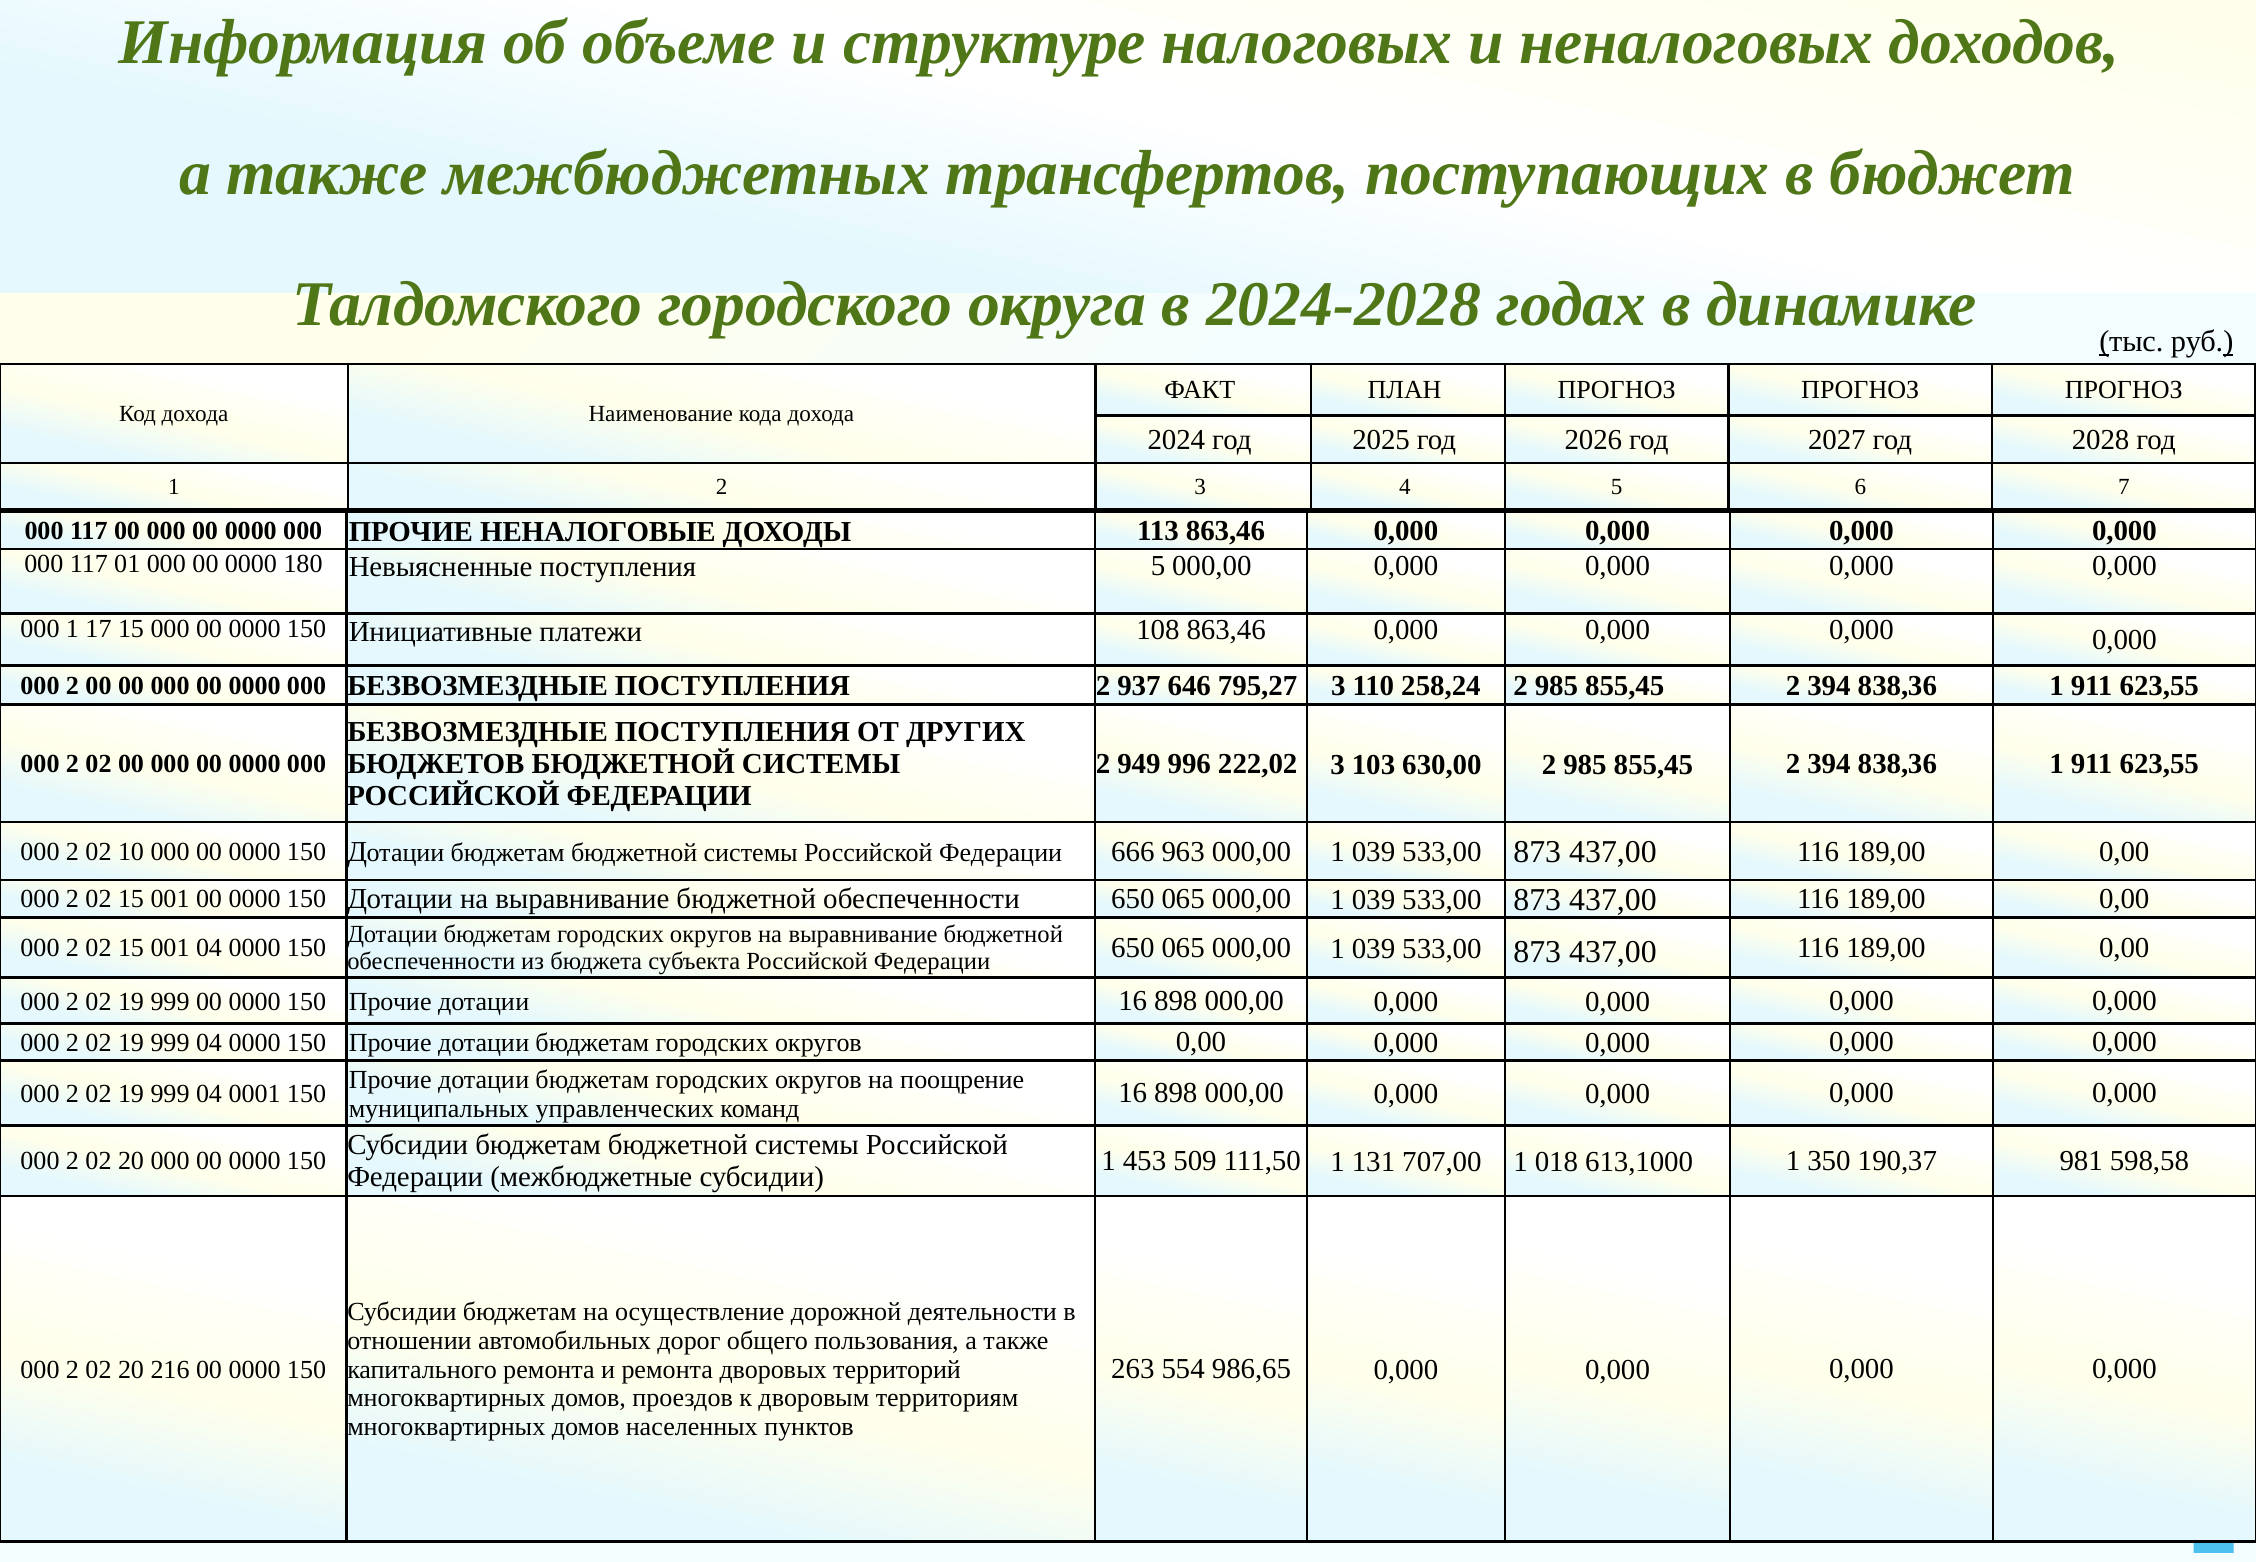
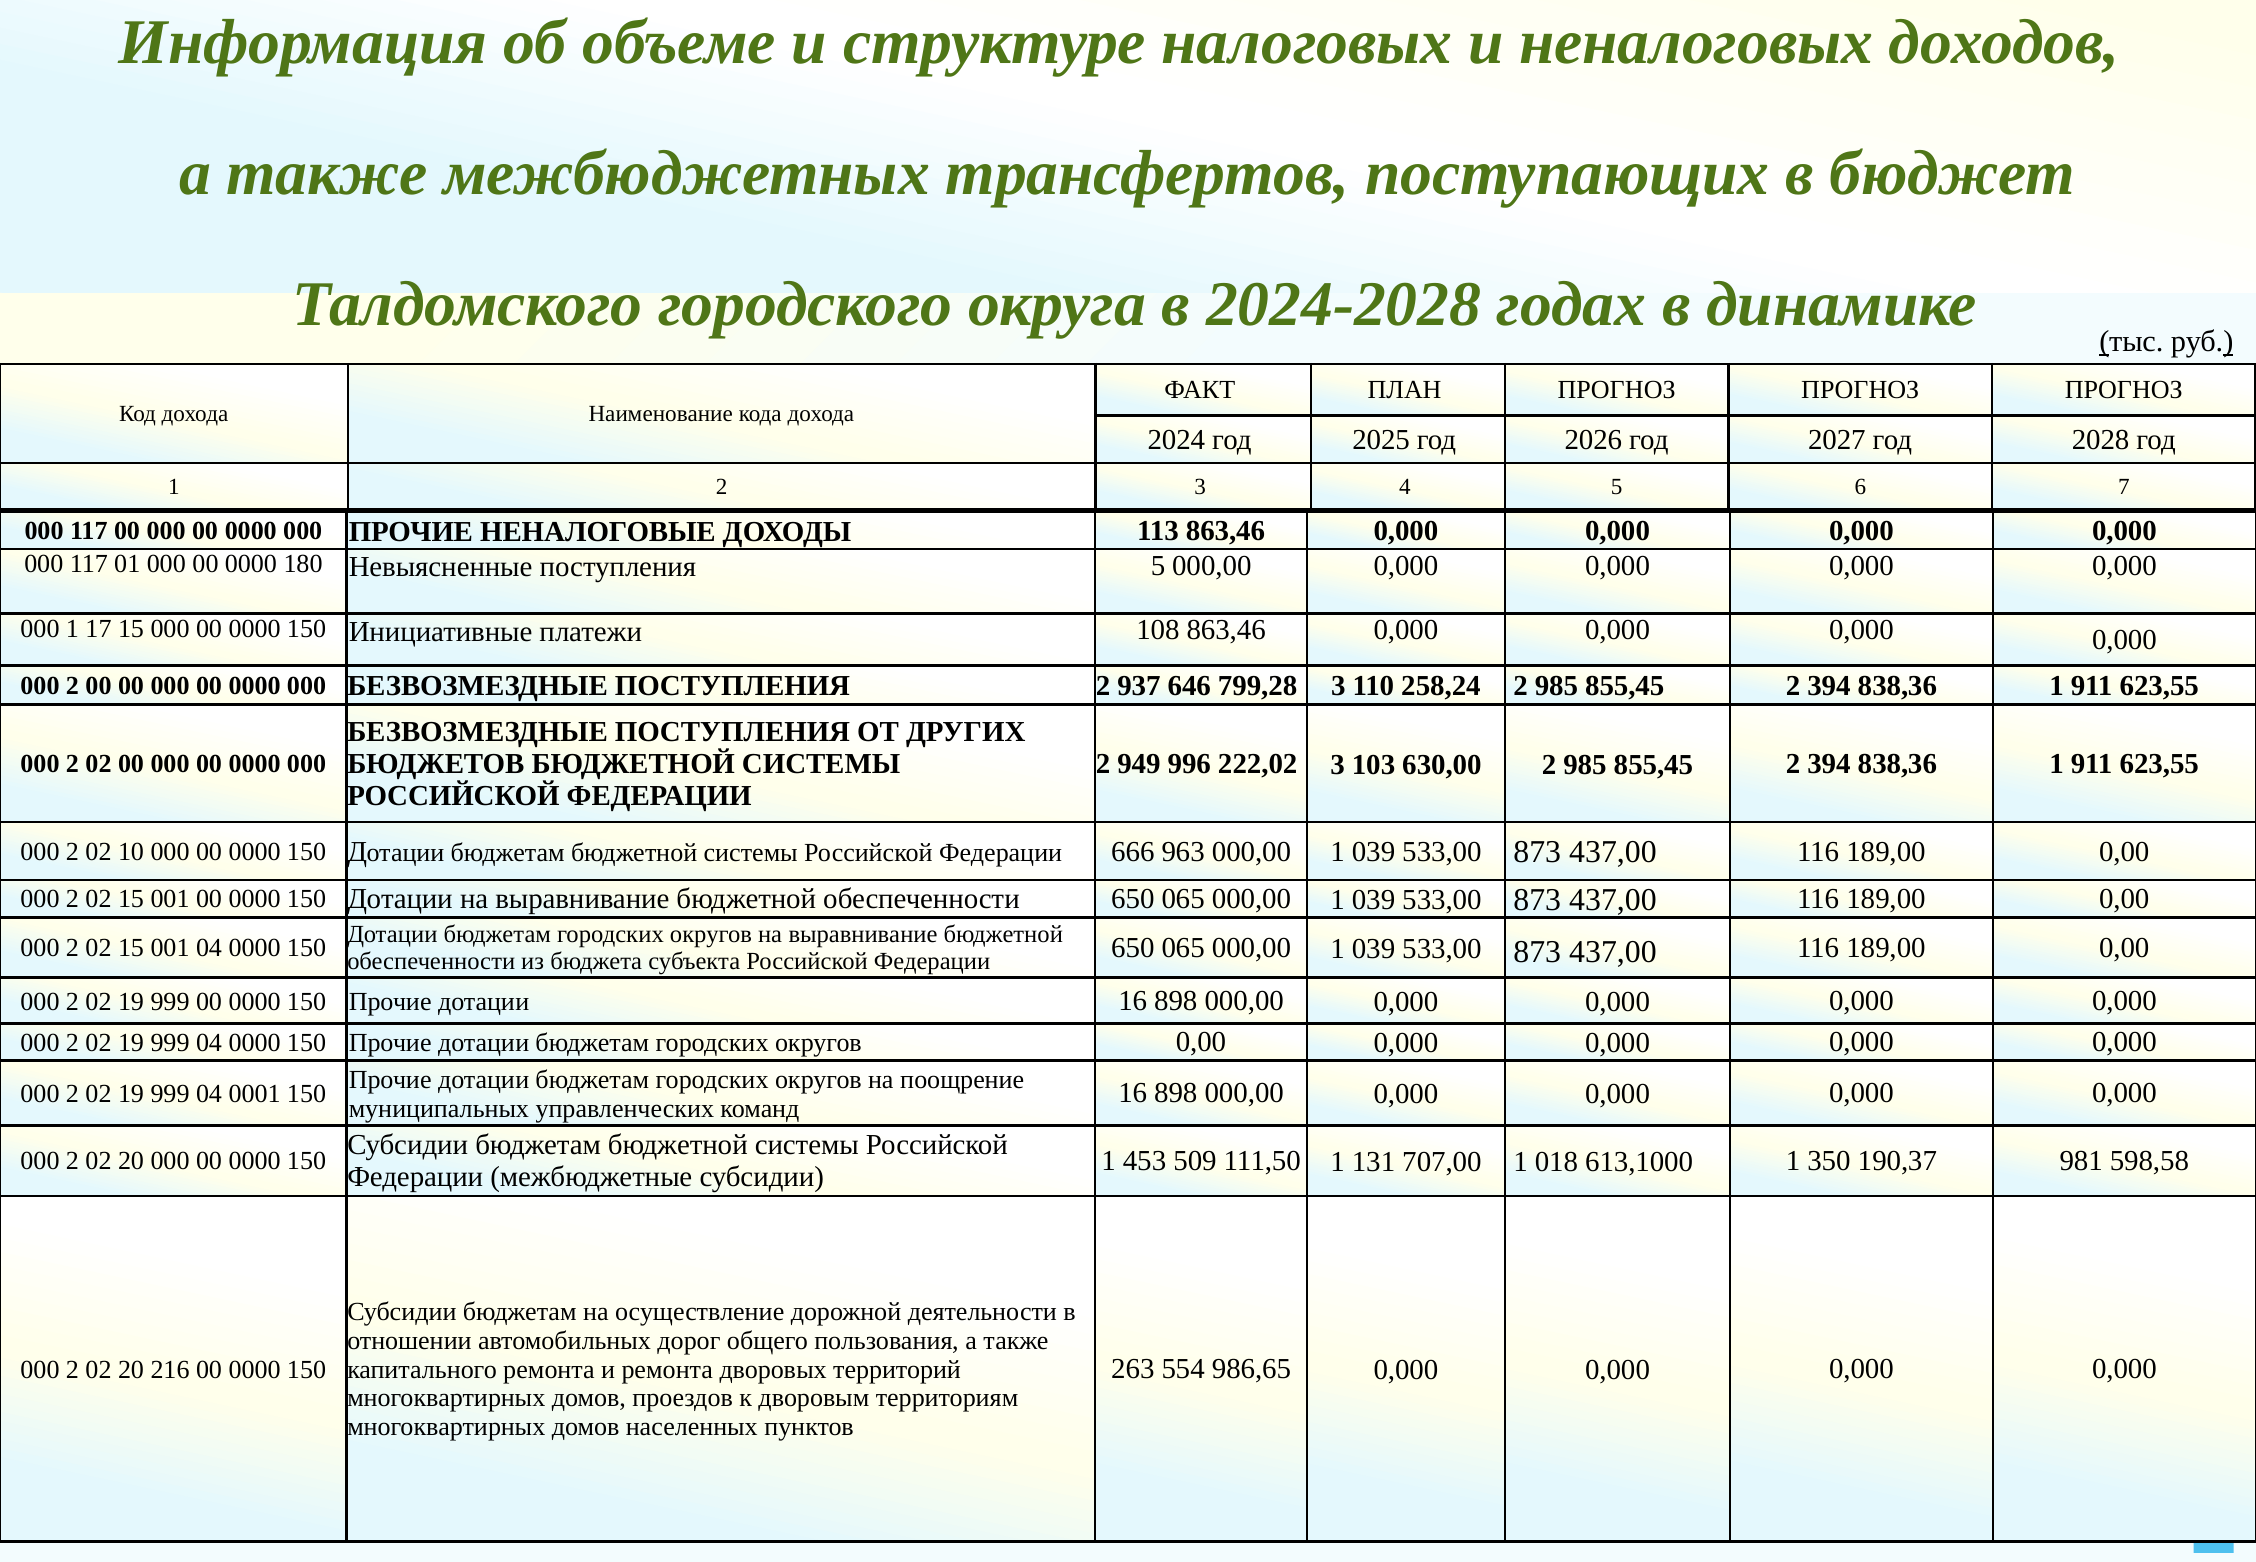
795,27: 795,27 -> 799,28
